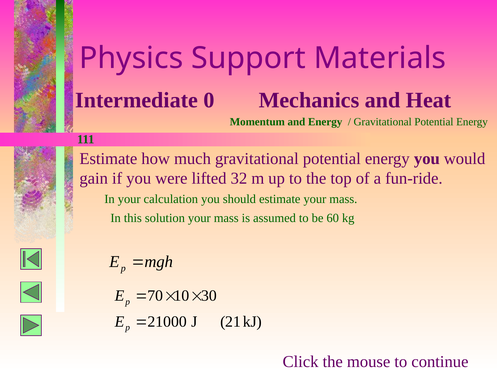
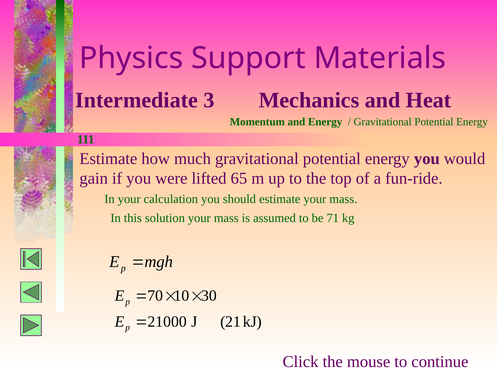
0: 0 -> 3
32: 32 -> 65
60: 60 -> 71
